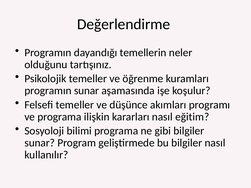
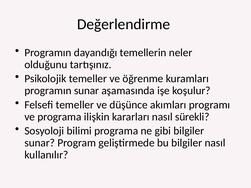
eğitim: eğitim -> sürekli
